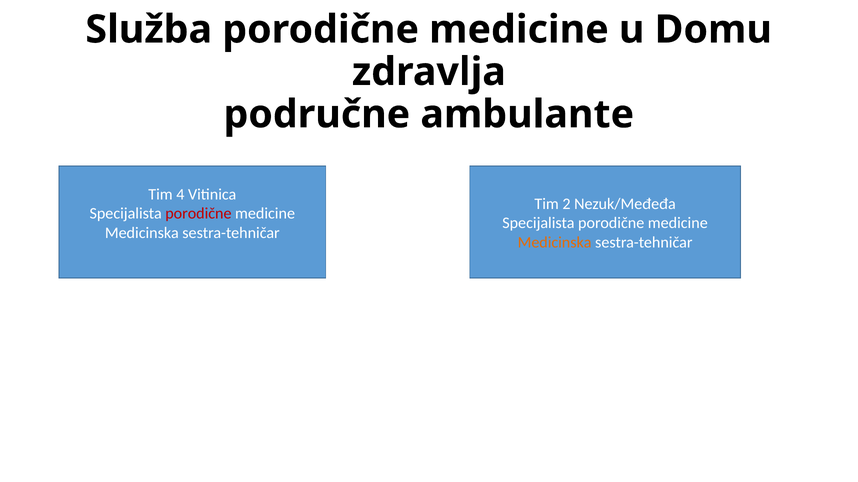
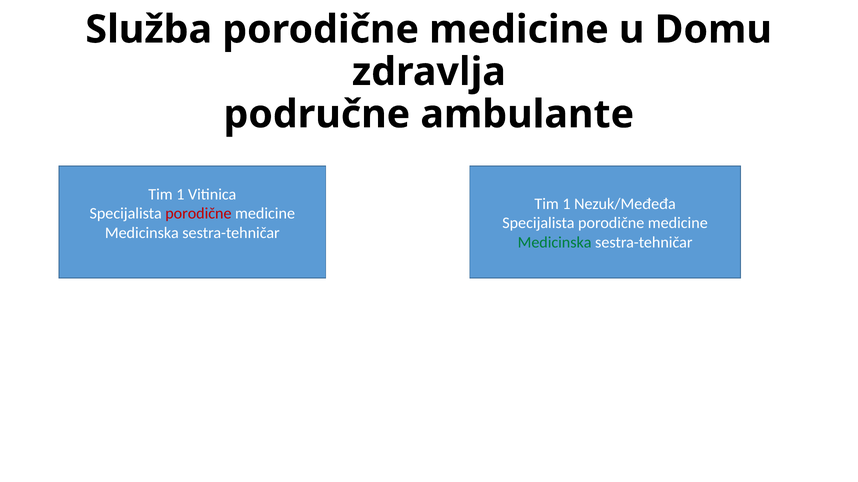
4 at (180, 194): 4 -> 1
2 at (566, 204): 2 -> 1
Medicinska at (555, 243) colour: orange -> green
